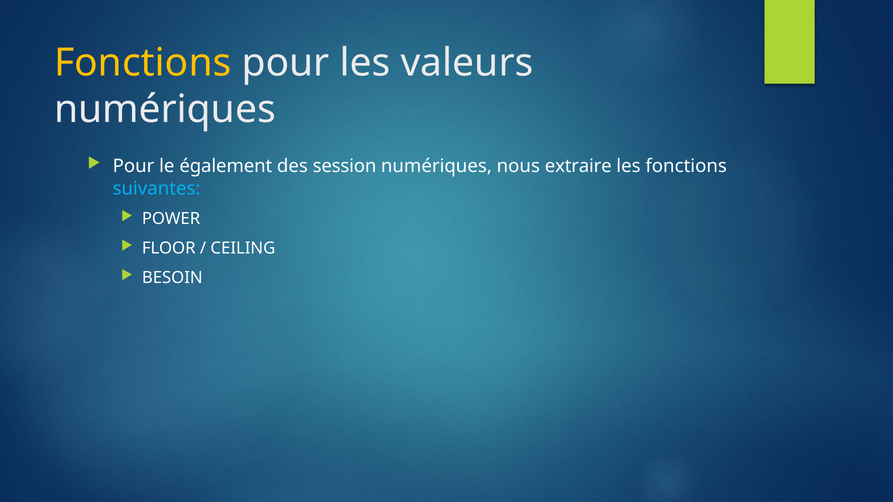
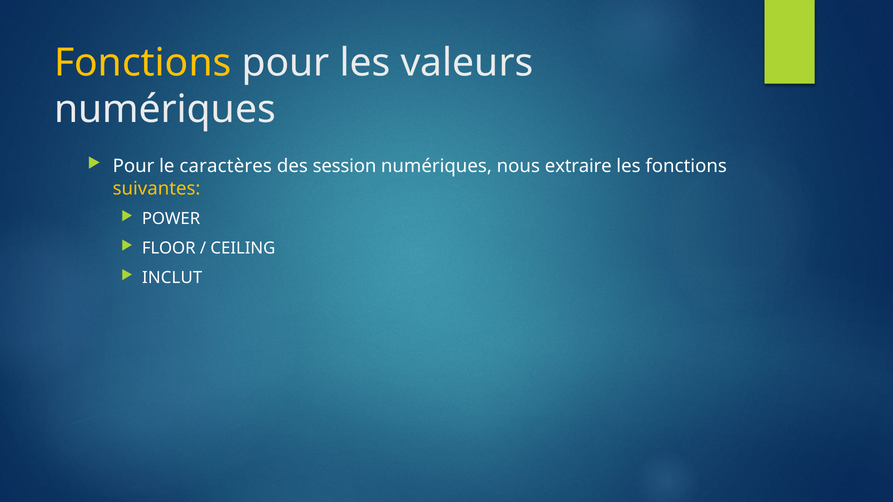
également: également -> caractères
suivantes colour: light blue -> yellow
BESOIN: BESOIN -> INCLUT
